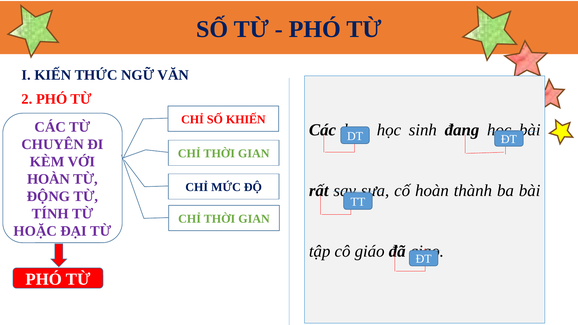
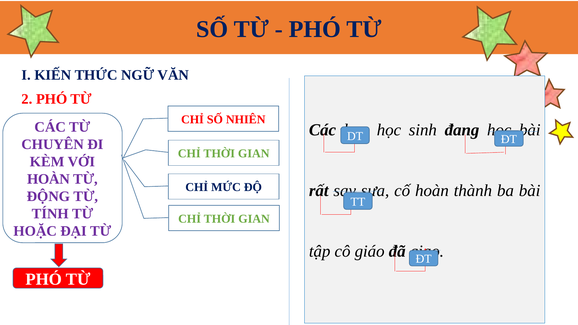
KHIẾN: KHIẾN -> NHIÊN
